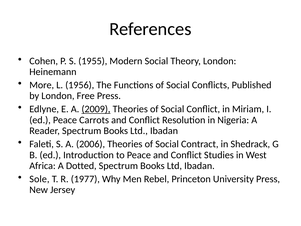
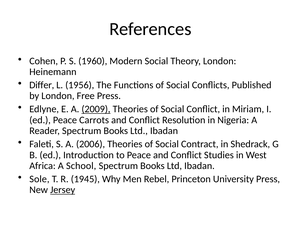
1955: 1955 -> 1960
More: More -> Differ
Dotted: Dotted -> School
1977: 1977 -> 1945
Jersey underline: none -> present
